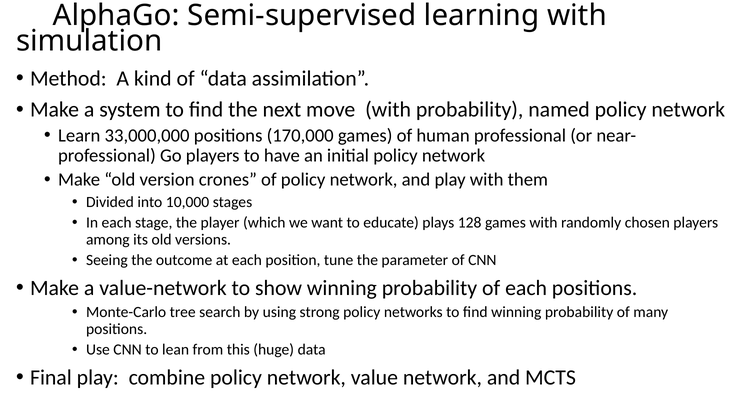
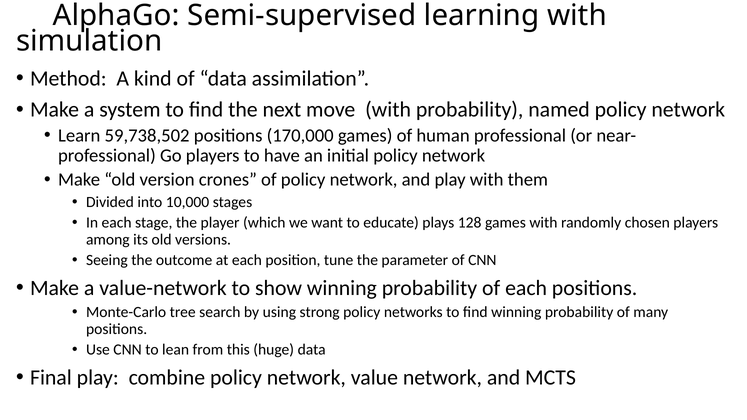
33,000,000: 33,000,000 -> 59,738,502
